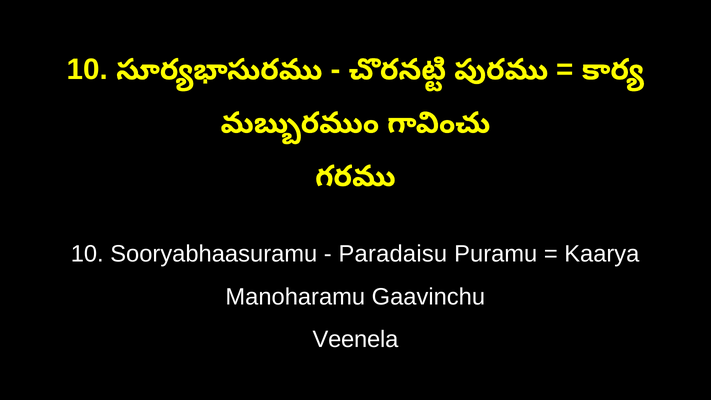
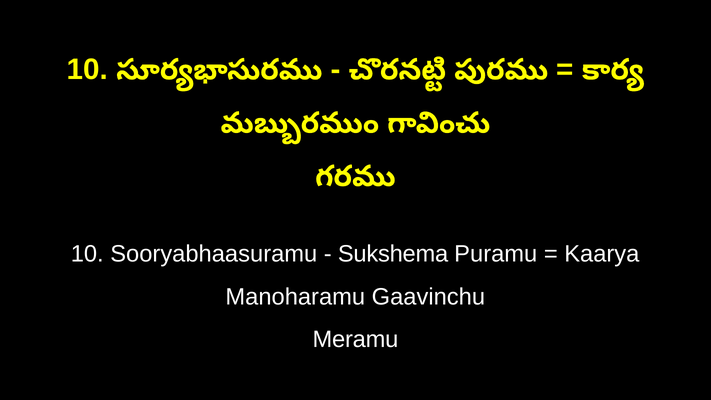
Paradaisu: Paradaisu -> Sukshema
Veenela: Veenela -> Meramu
